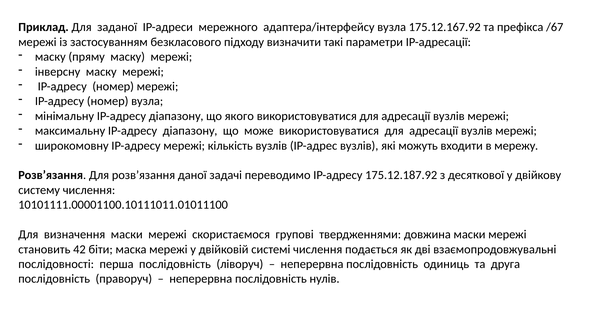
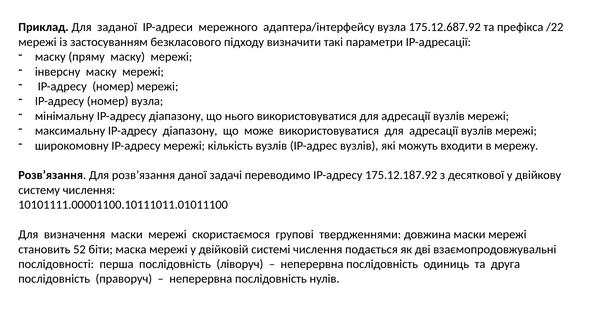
175.12.167.92: 175.12.167.92 -> 175.12.687.92
/67: /67 -> /22
якого: якого -> нього
42: 42 -> 52
